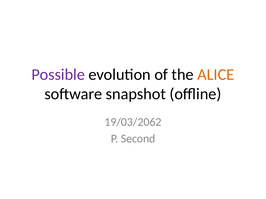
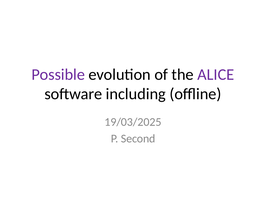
ALICE colour: orange -> purple
snapshot: snapshot -> including
19/03/2062: 19/03/2062 -> 19/03/2025
